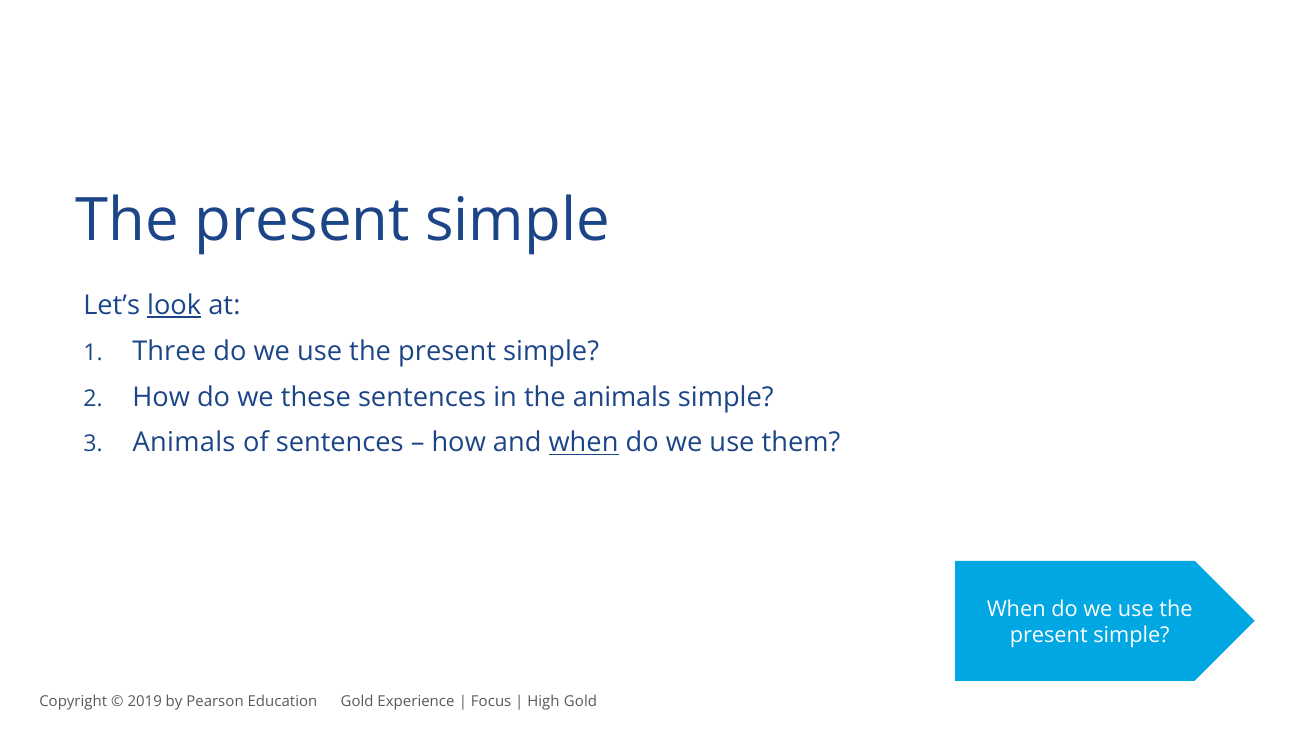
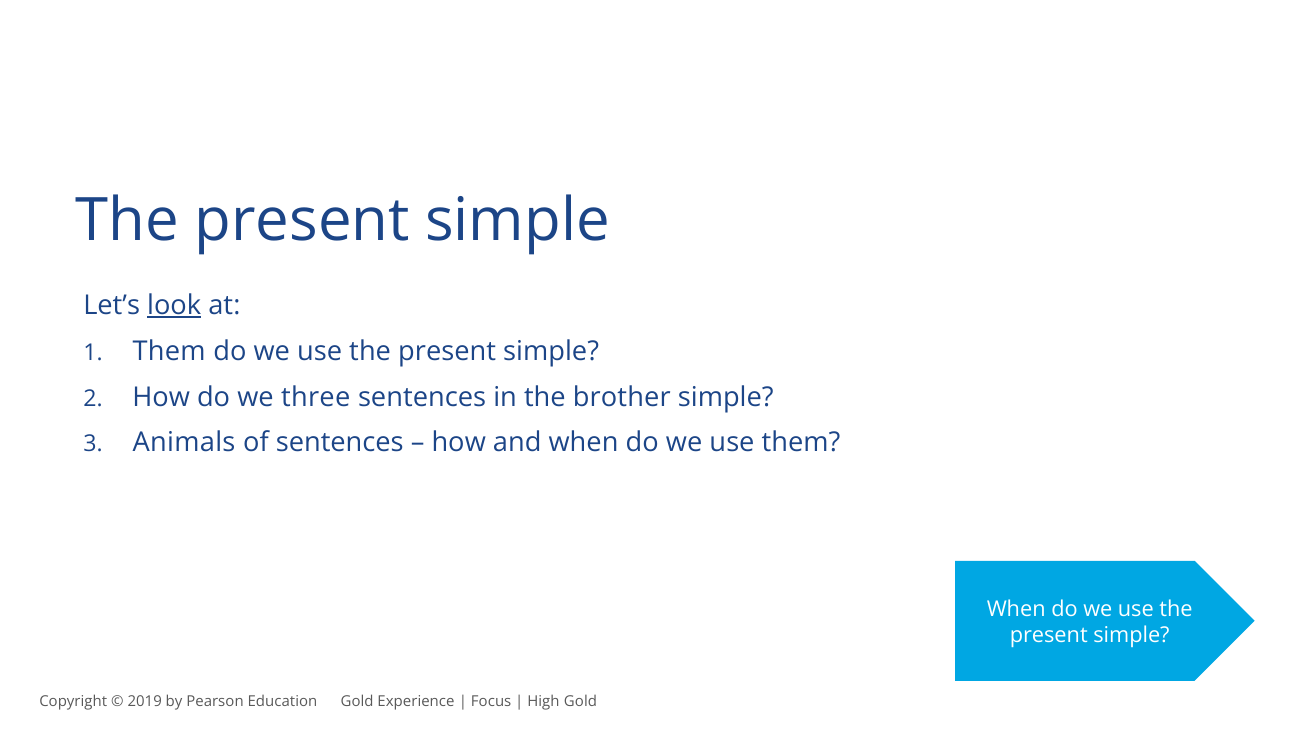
Three at (169, 351): Three -> Them
these: these -> three
the animals: animals -> brother
when at (584, 443) underline: present -> none
